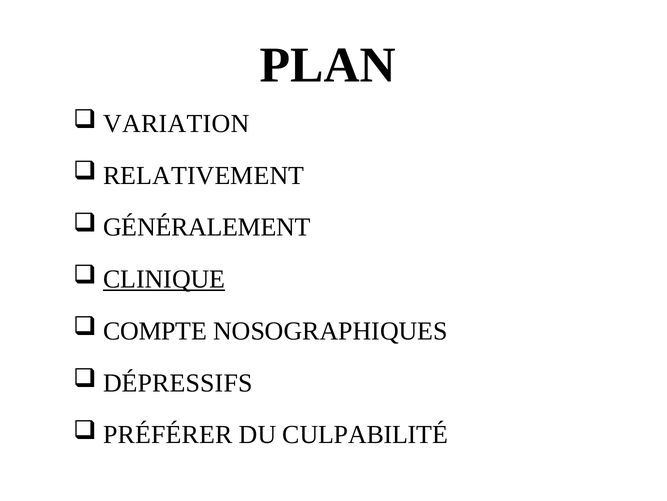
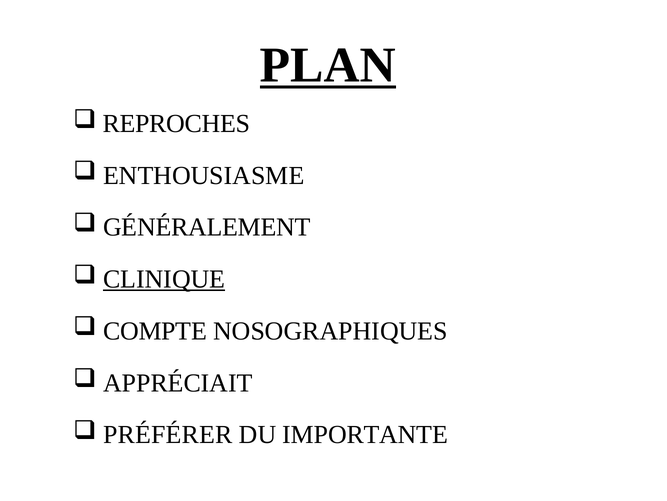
PLAN underline: none -> present
VARIATION: VARIATION -> REPROCHES
RELATIVEMENT: RELATIVEMENT -> ENTHOUSIASME
DÉPRESSIFS: DÉPRESSIFS -> APPRÉCIAIT
CULPABILITÉ: CULPABILITÉ -> IMPORTANTE
